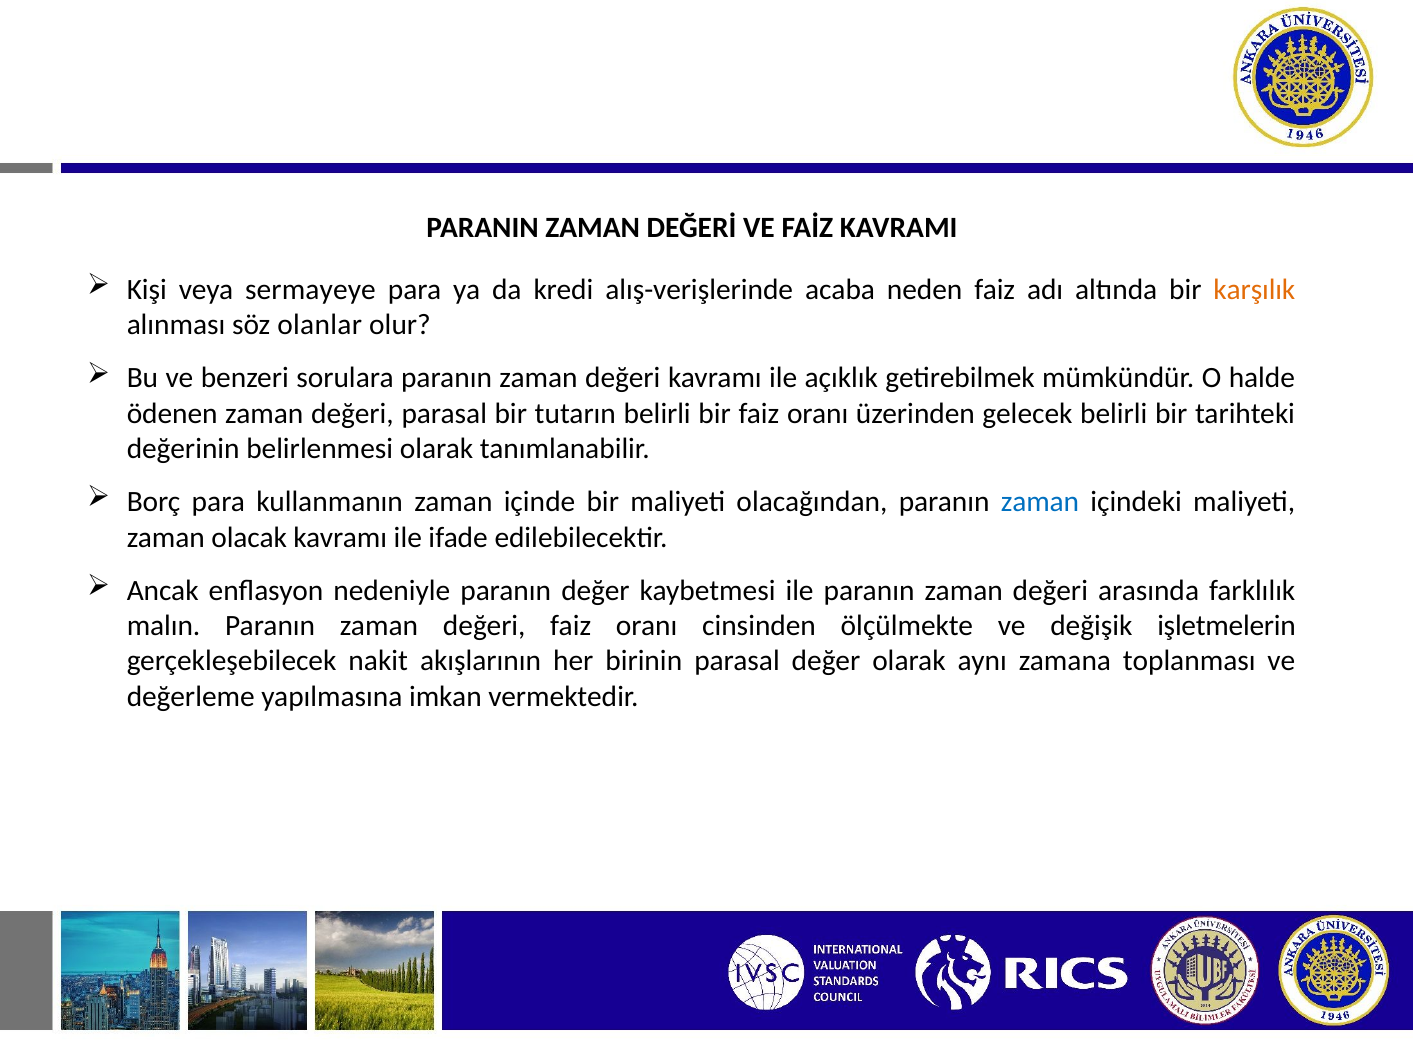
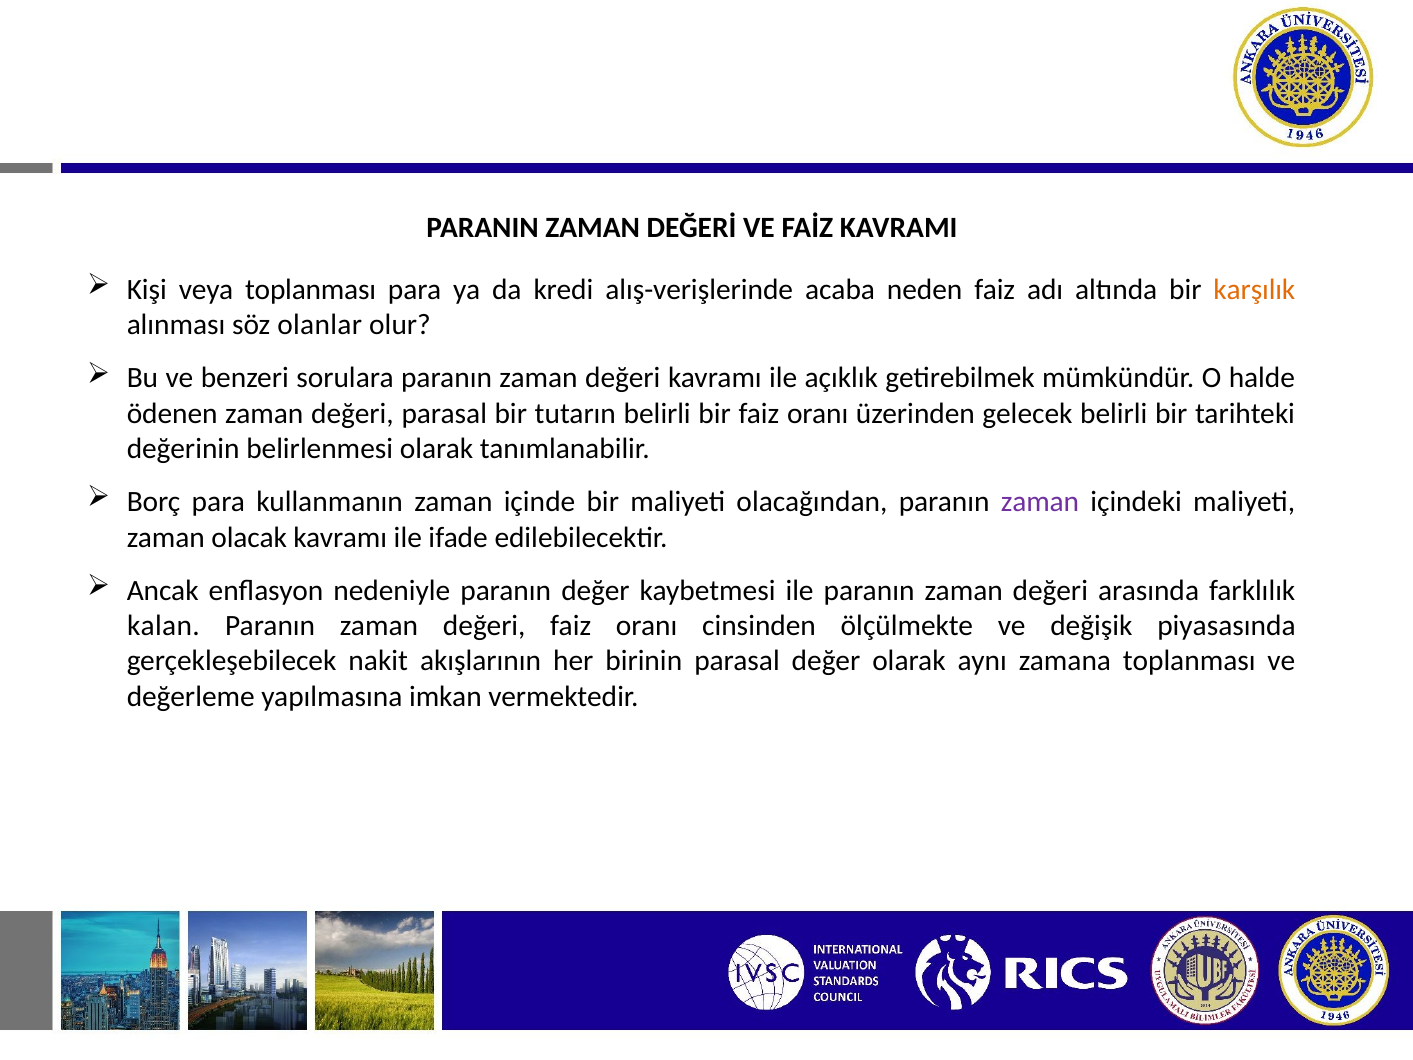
veya sermayeye: sermayeye -> toplanması
zaman at (1040, 502) colour: blue -> purple
malın: malın -> kalan
işletmelerin: işletmelerin -> piyasasında
